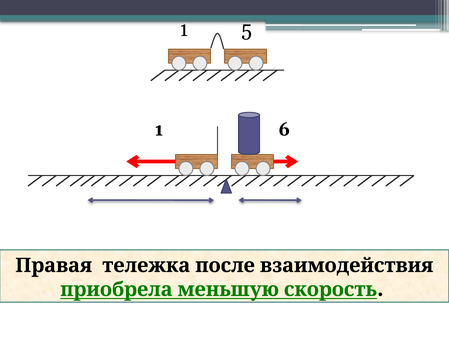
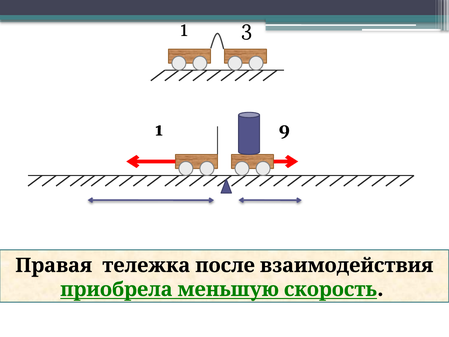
5: 5 -> 3
6: 6 -> 9
